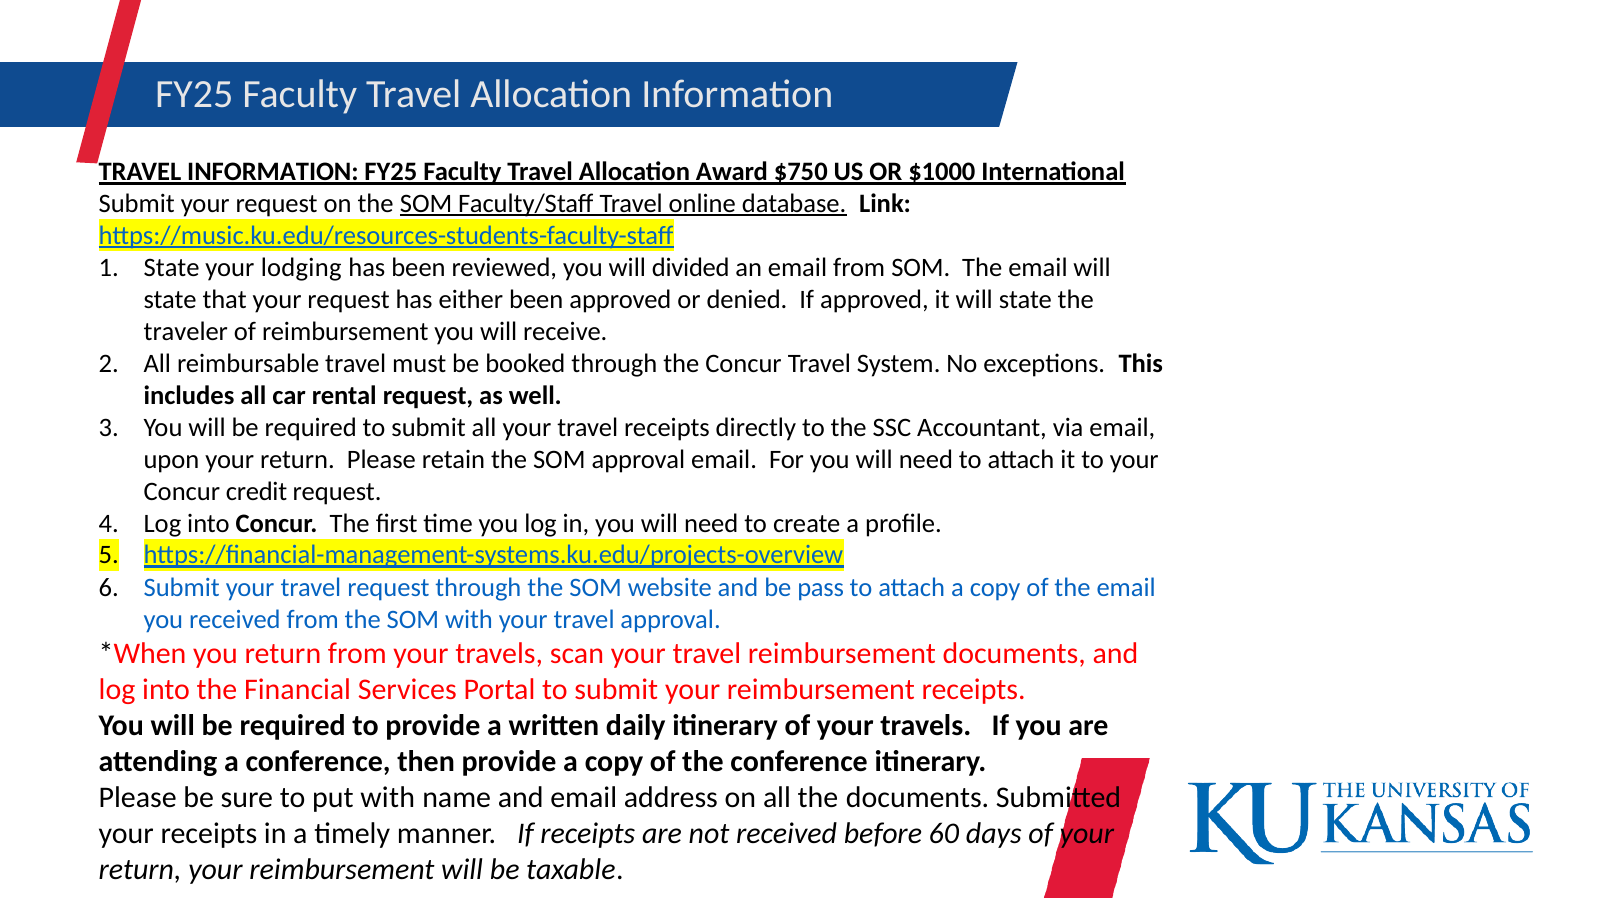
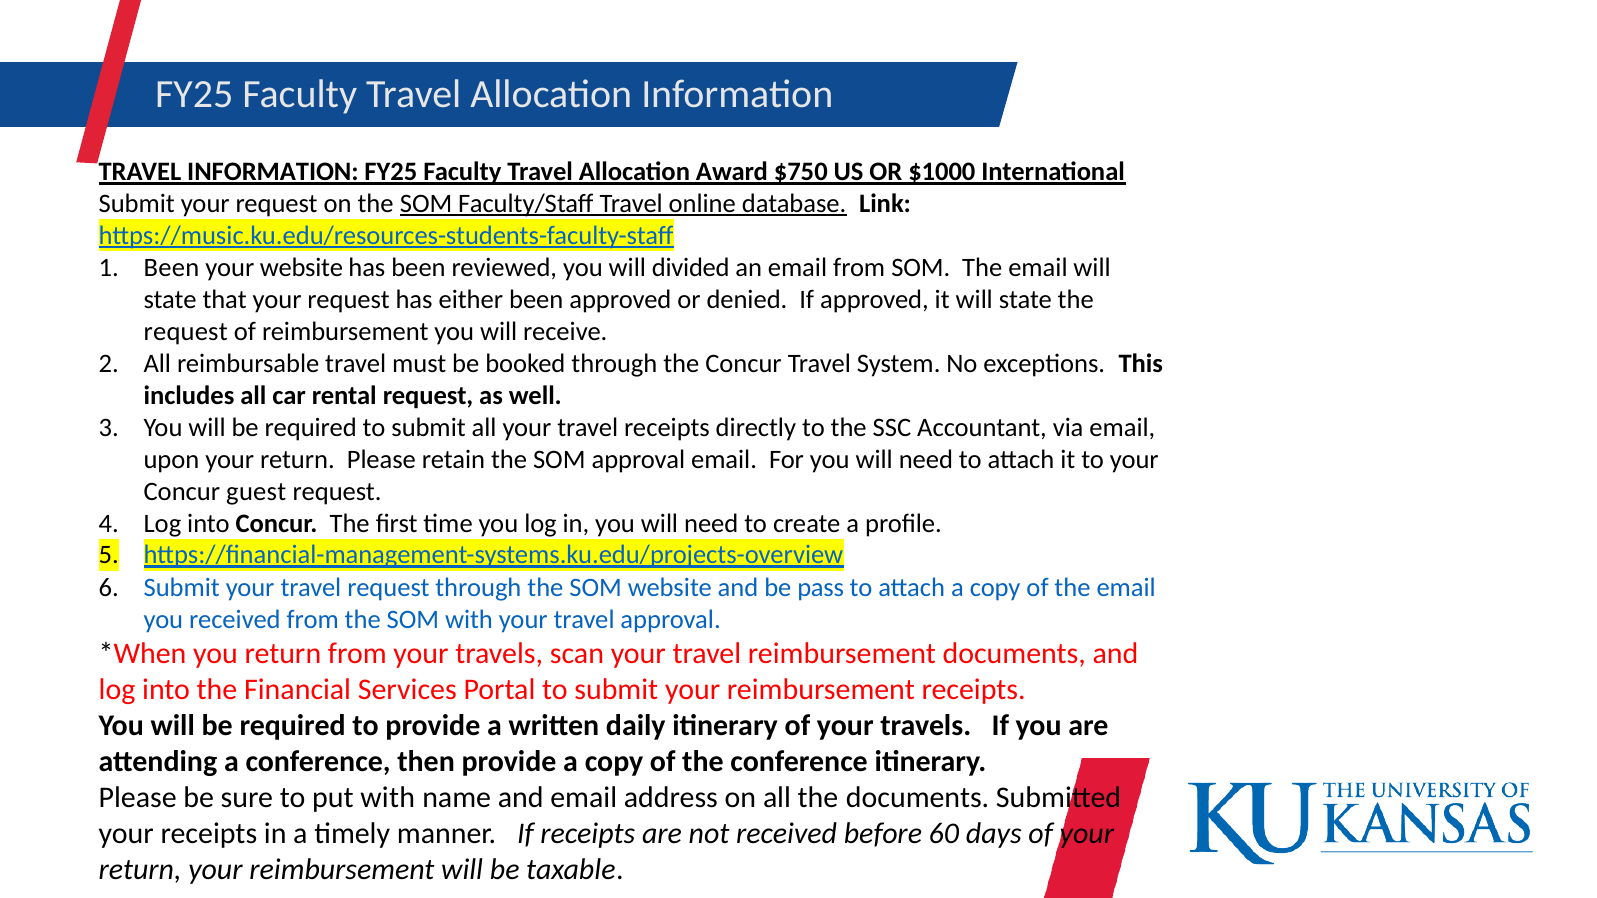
State at (172, 268): State -> Been
your lodging: lodging -> website
traveler at (186, 332): traveler -> request
credit: credit -> guest
